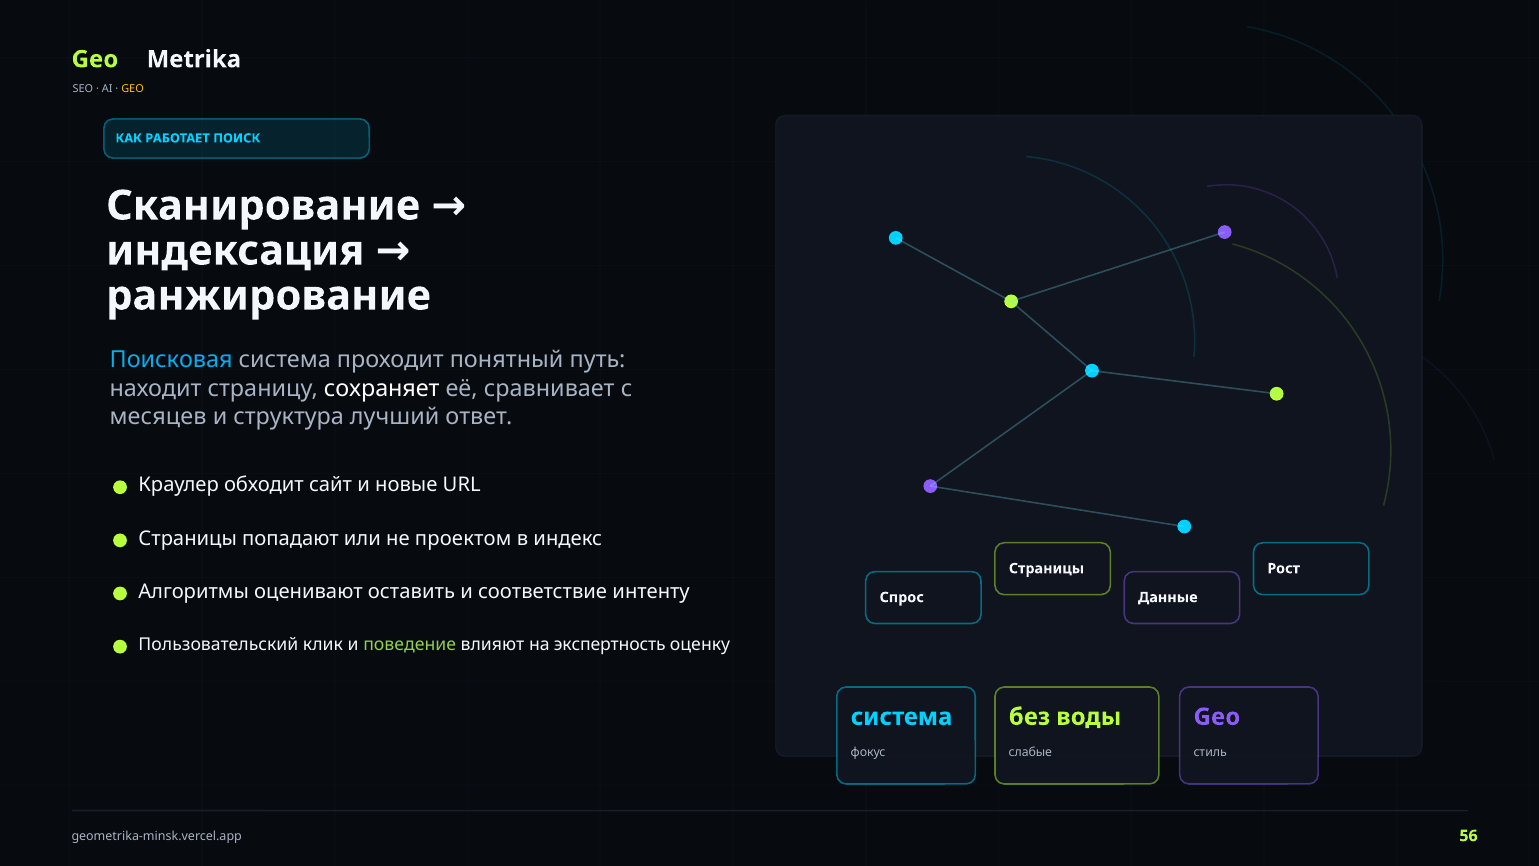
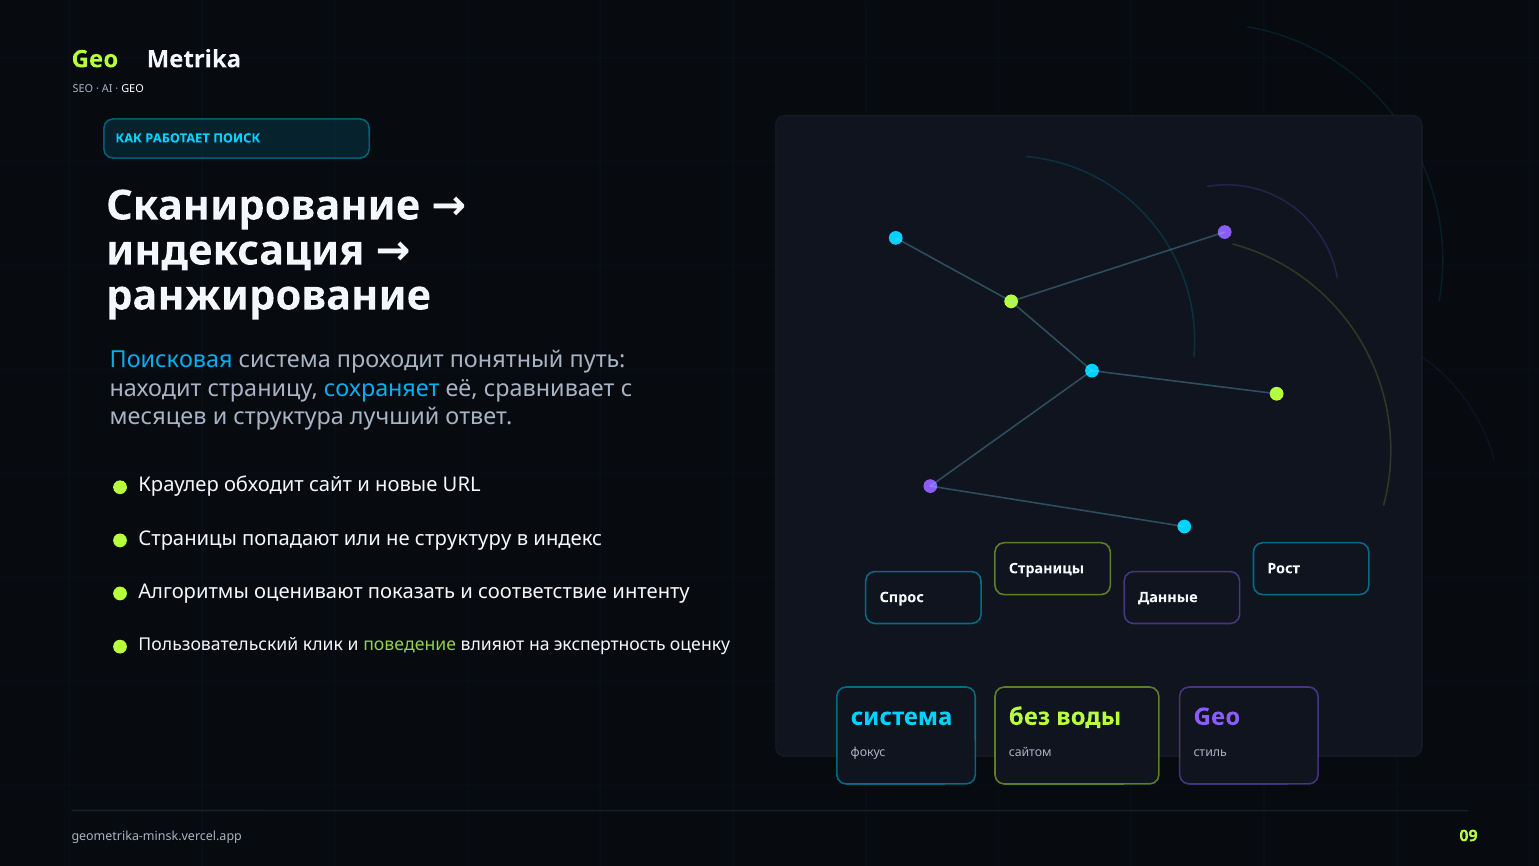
GEO at (133, 88) colour: yellow -> white
сохраняет colour: white -> light blue
проектом: проектом -> структуру
оставить: оставить -> показать
слабые: слабые -> сайтом
56: 56 -> 09
